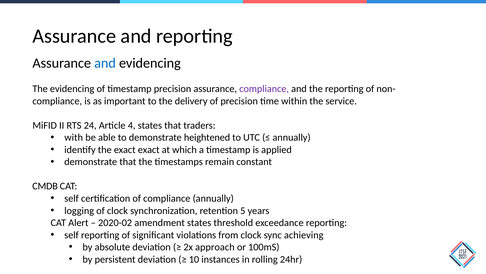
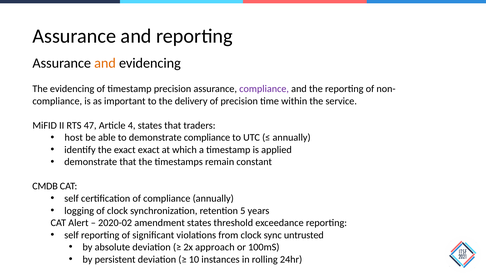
and at (105, 63) colour: blue -> orange
24: 24 -> 47
with: with -> host
demonstrate heightened: heightened -> compliance
achieving: achieving -> untrusted
